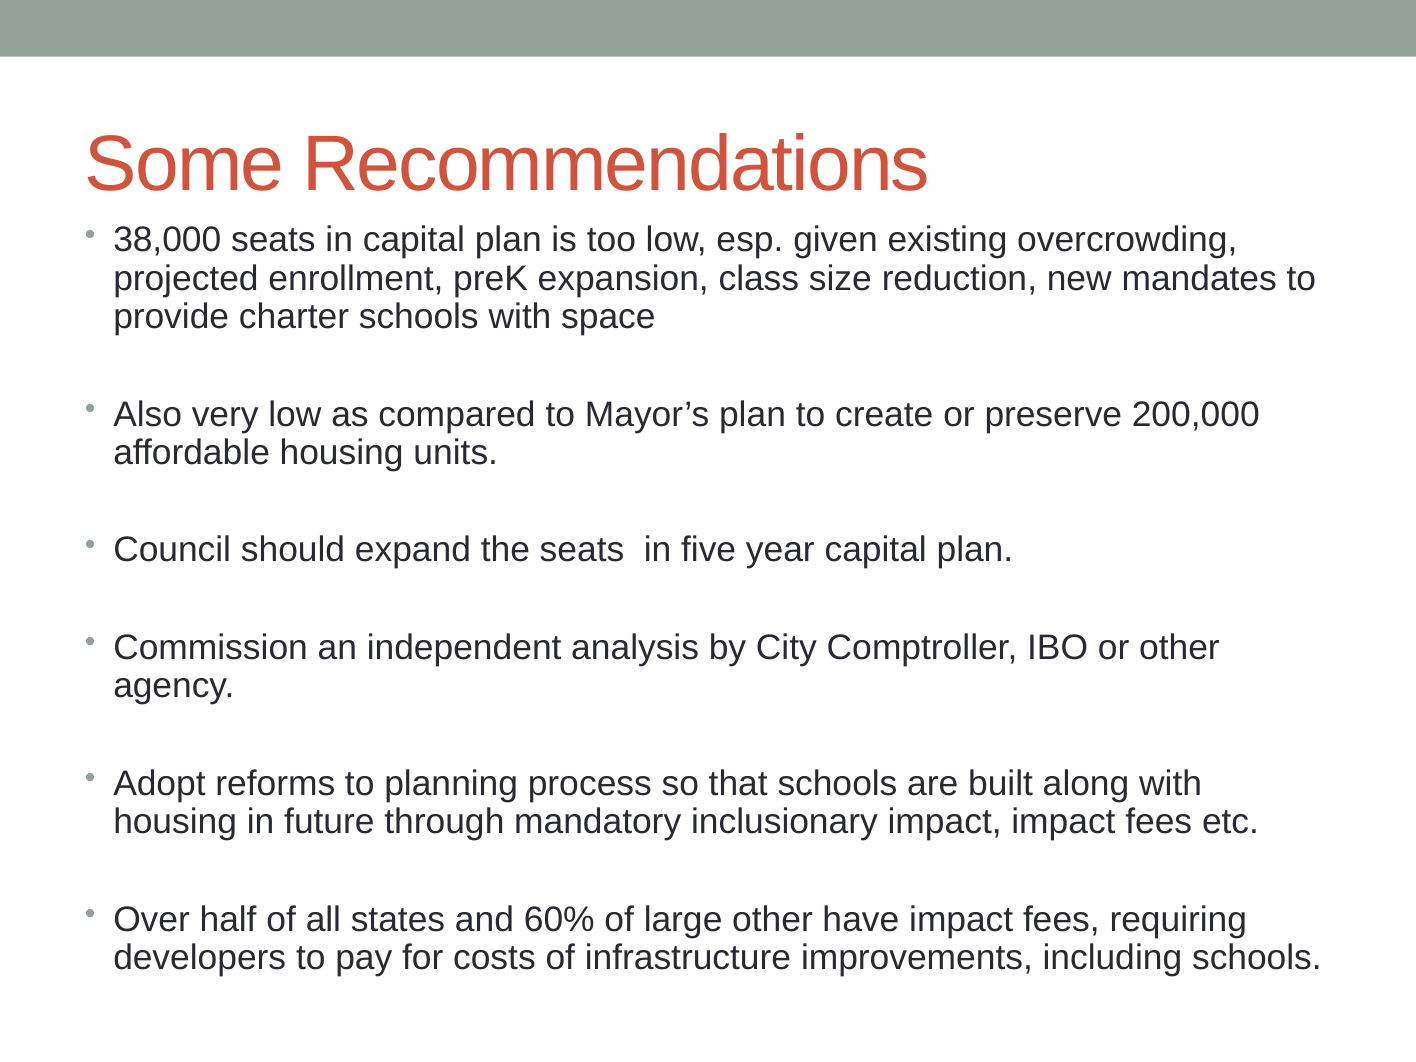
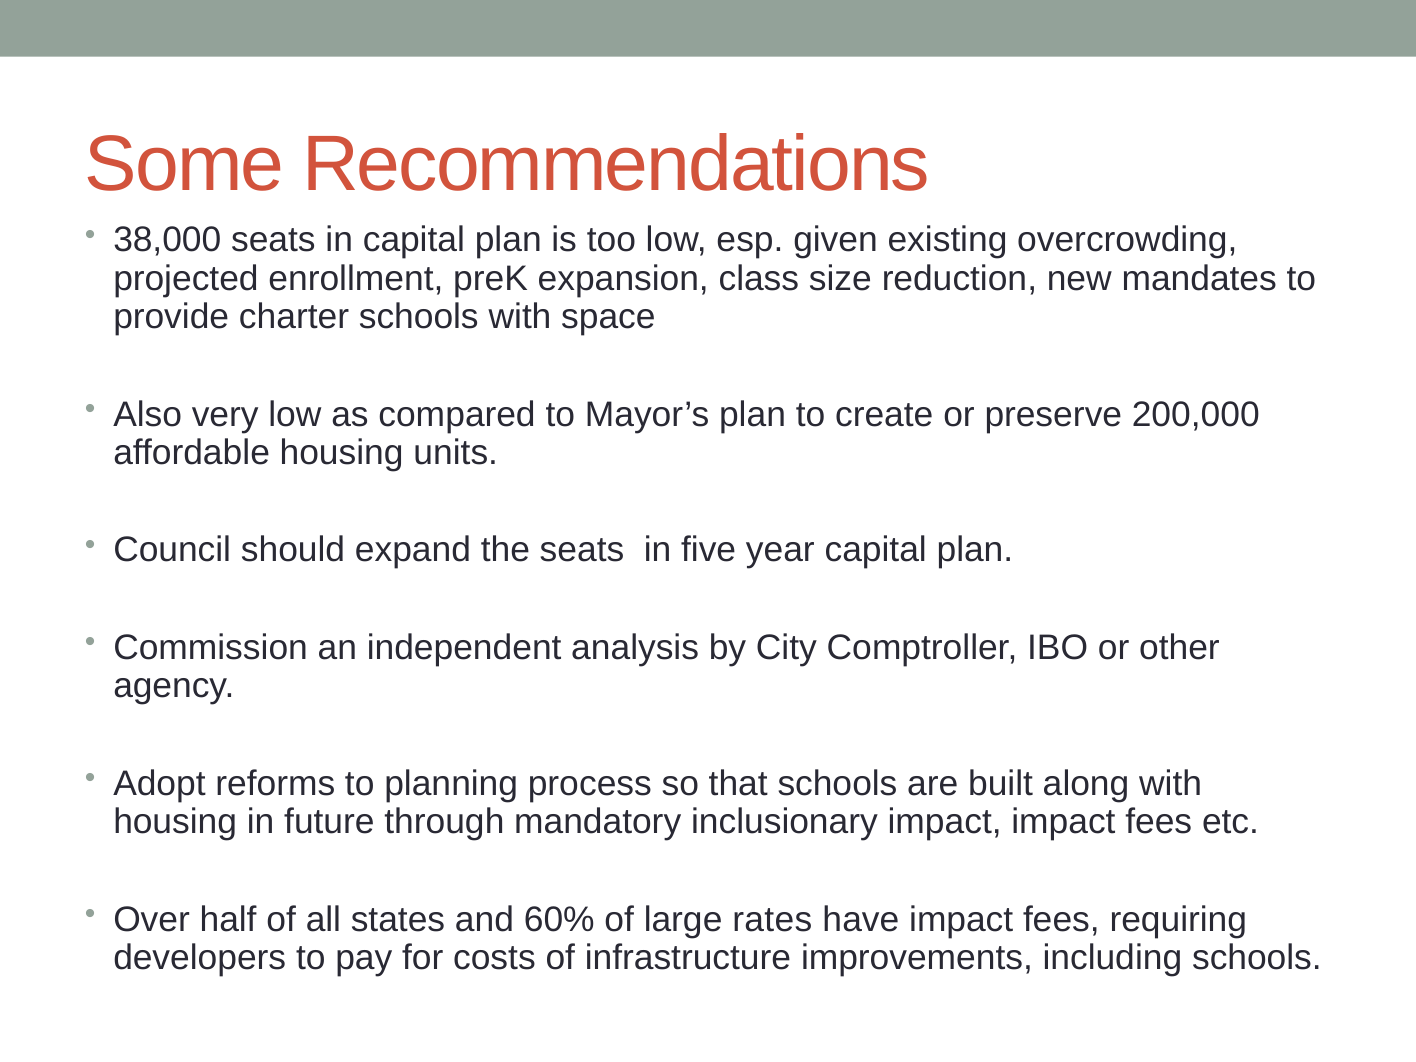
large other: other -> rates
